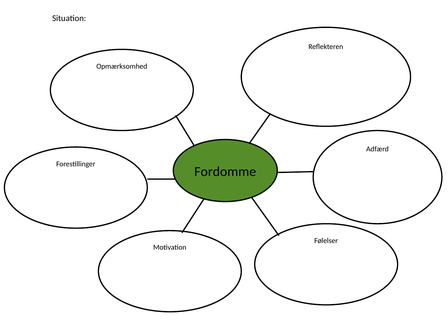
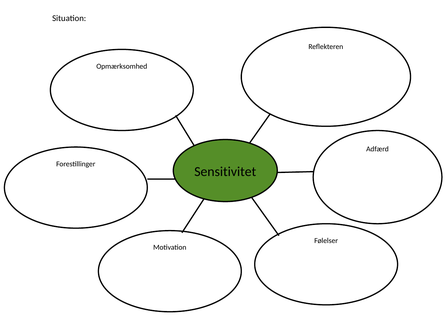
Fordomme: Fordomme -> Sensitivitet
